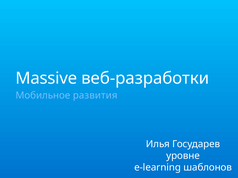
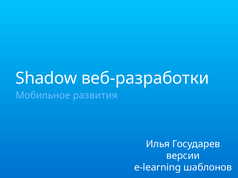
Massive: Massive -> Shadow
уровне: уровне -> версии
